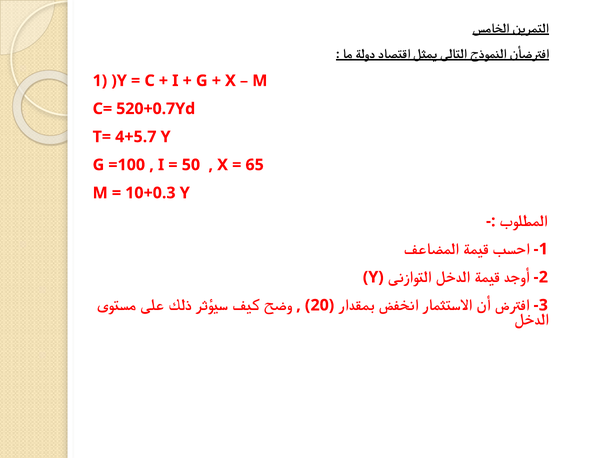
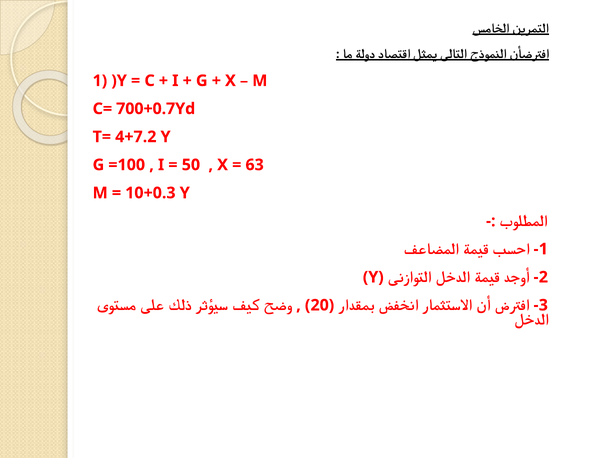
520+0.7Yd: 520+0.7Yd -> 700+0.7Yd
4+5.7: 4+5.7 -> 4+7.2
65: 65 -> 63
